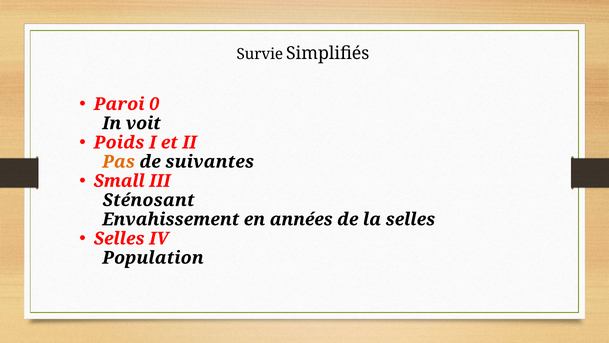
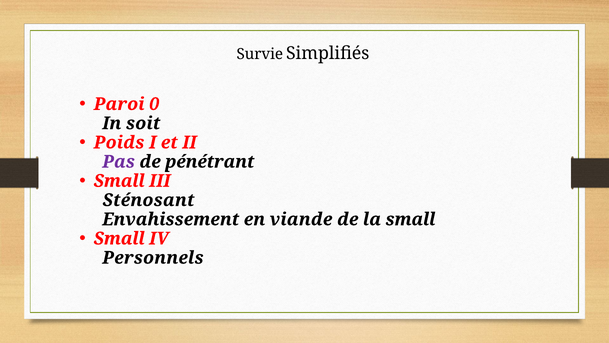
voit: voit -> soit
Pas colour: orange -> purple
suivantes: suivantes -> pénétrant
années: années -> viande
la selles: selles -> small
Selles at (119, 238): Selles -> Small
Population: Population -> Personnels
